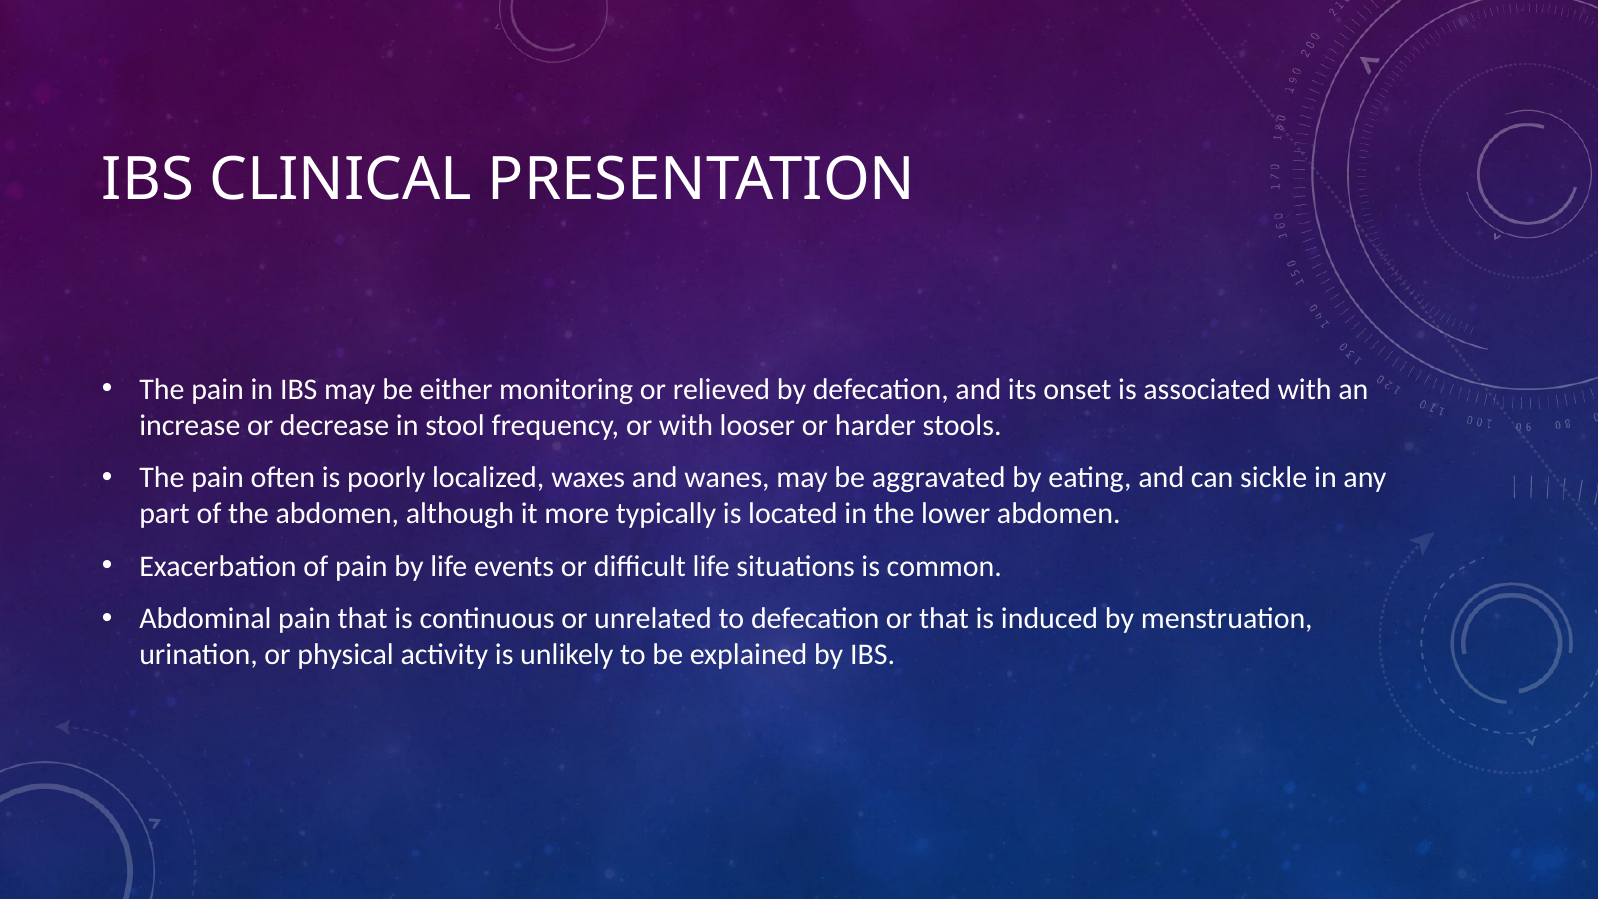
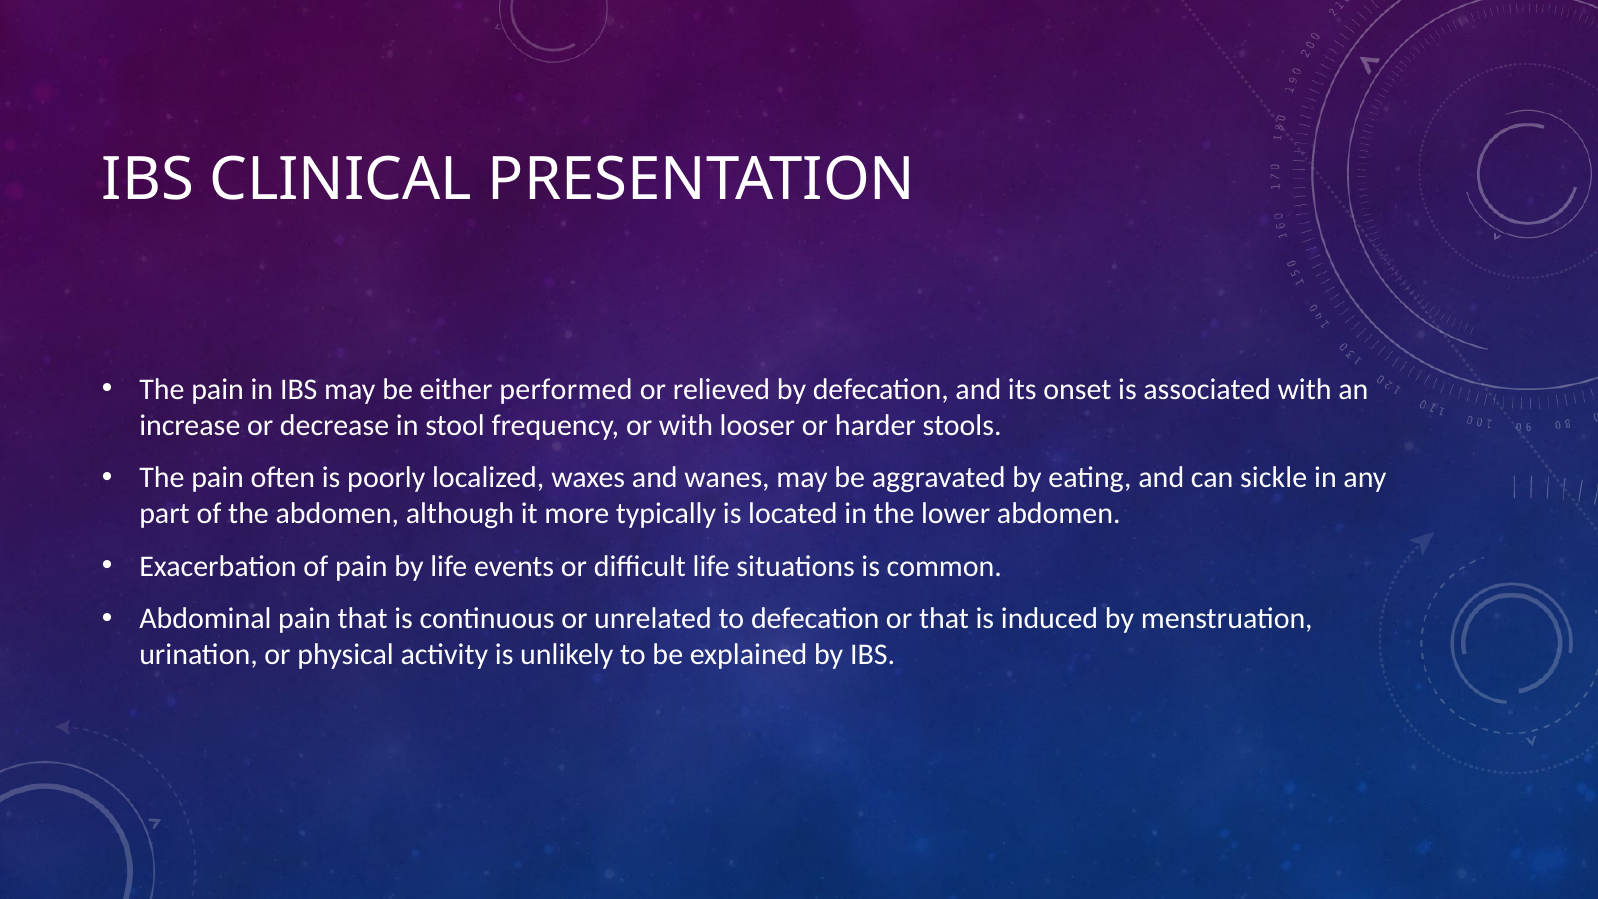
monitoring: monitoring -> performed
